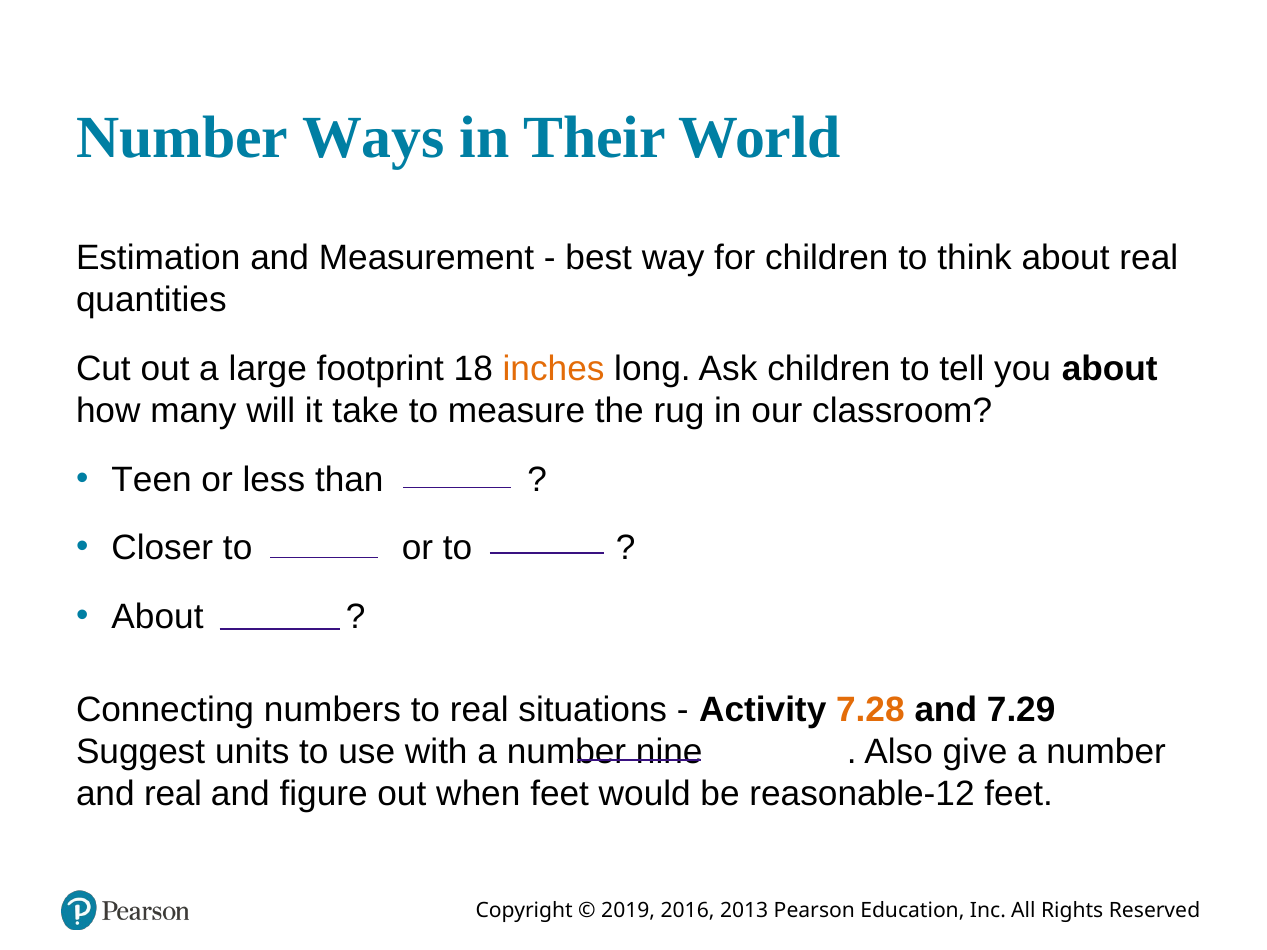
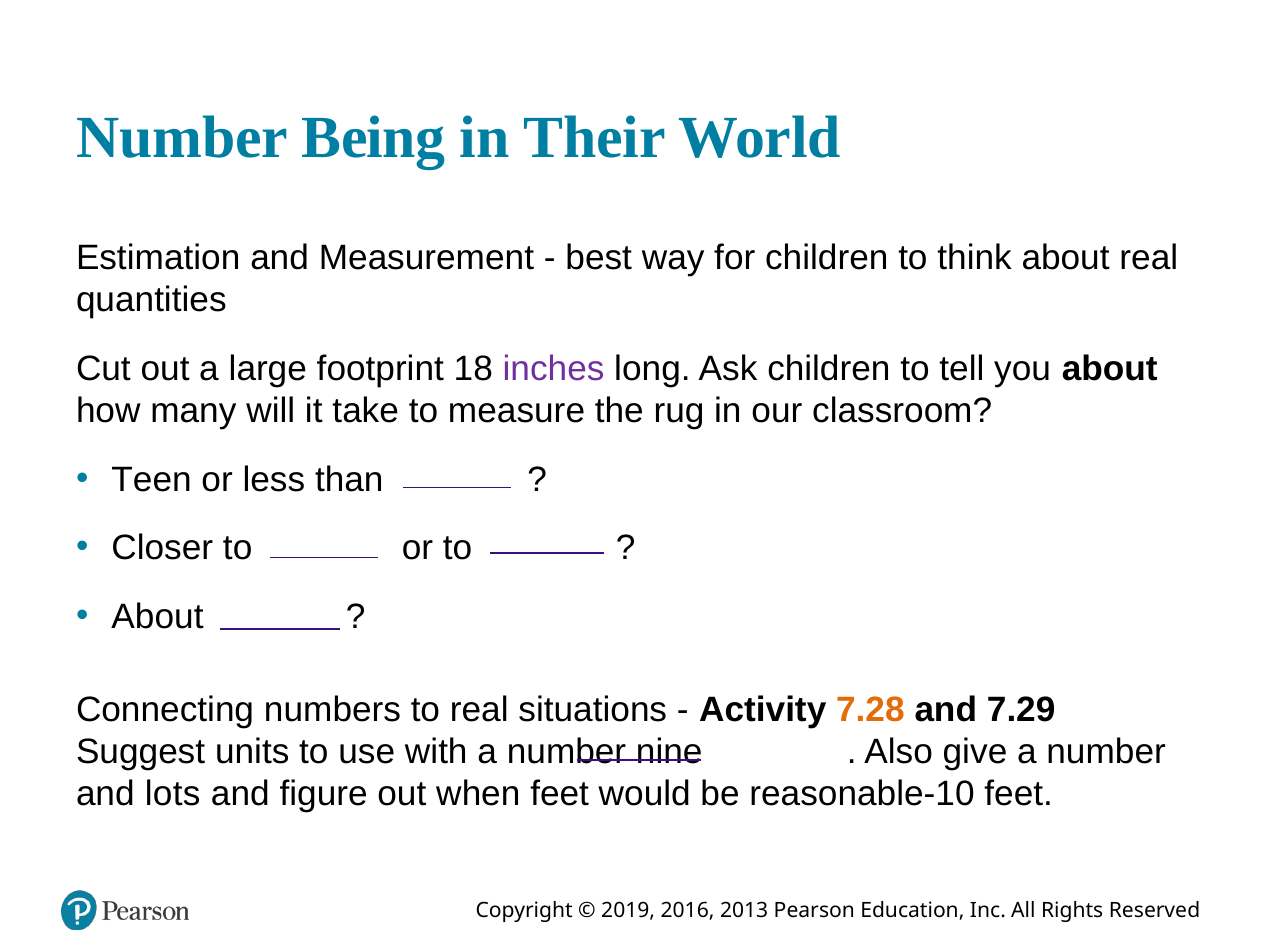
Ways: Ways -> Being
inches colour: orange -> purple
and real: real -> lots
reasonable-12: reasonable-12 -> reasonable-10
